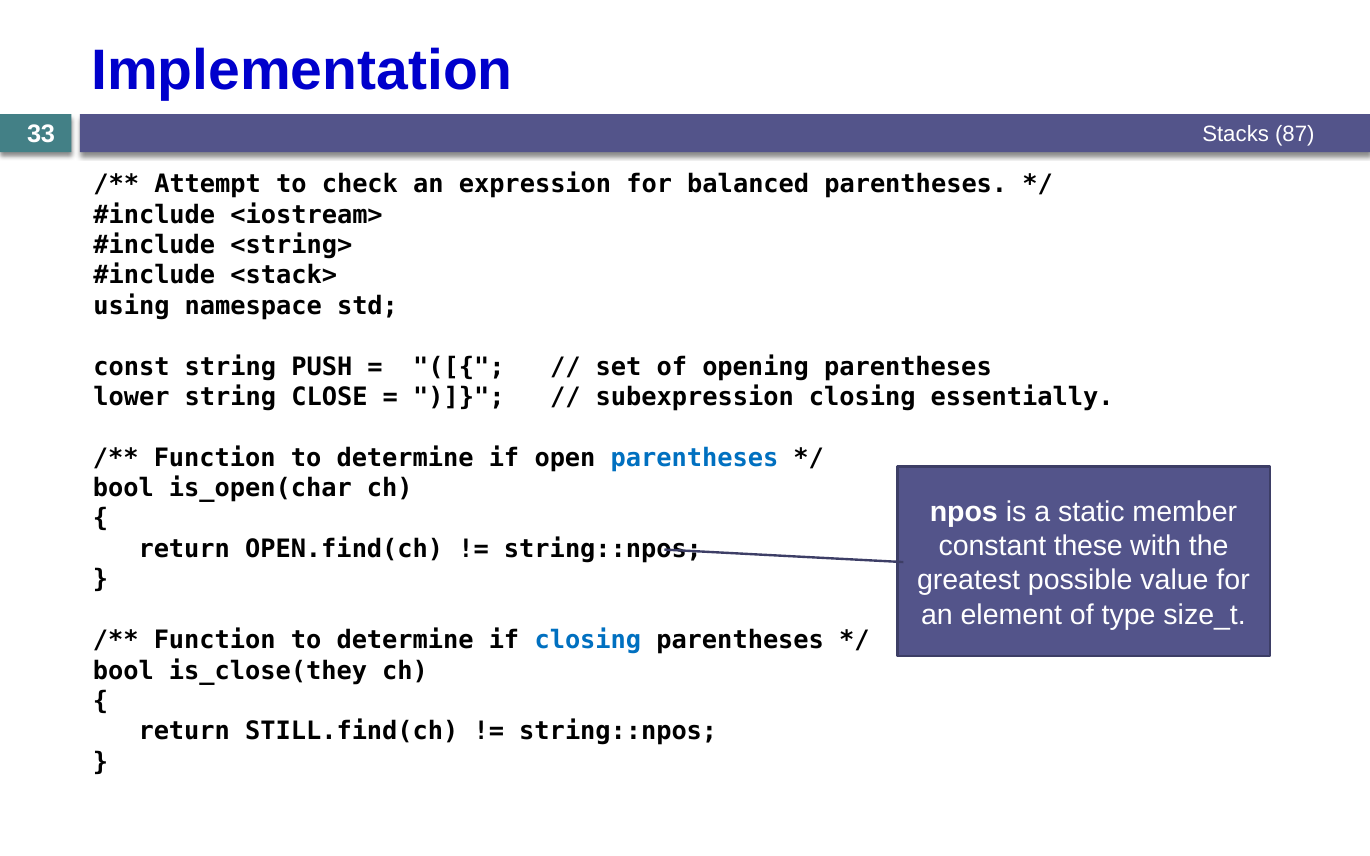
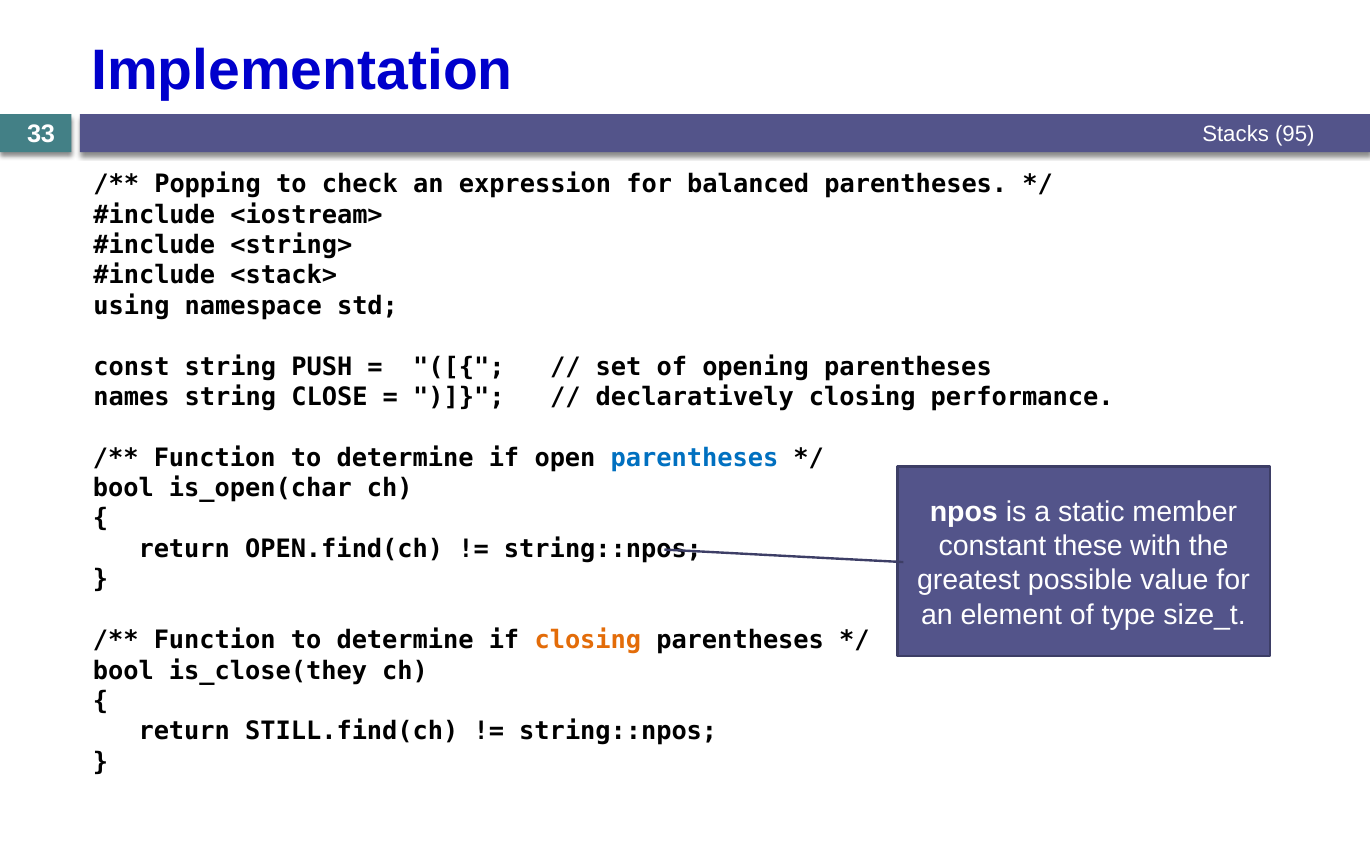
87: 87 -> 95
Attempt: Attempt -> Popping
lower: lower -> names
subexpression: subexpression -> declaratively
essentially: essentially -> performance
closing at (588, 640) colour: blue -> orange
